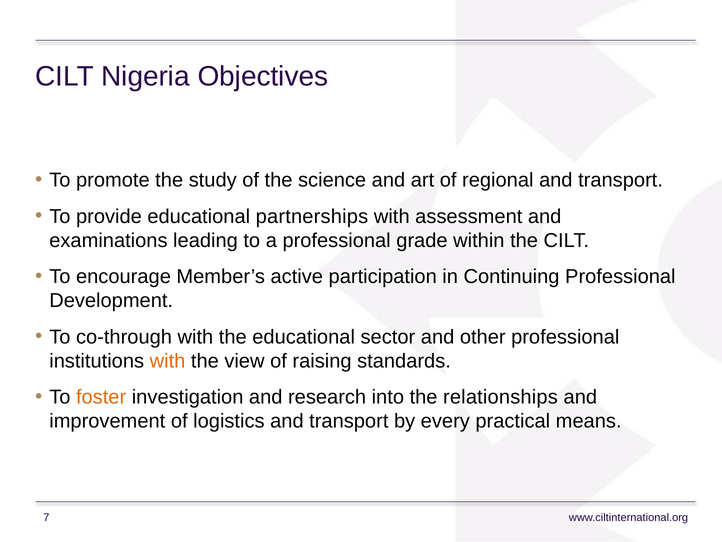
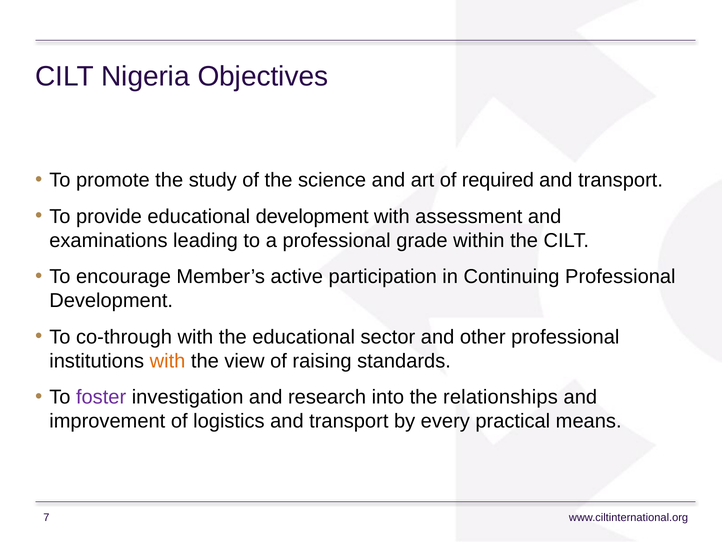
regional: regional -> required
educational partnerships: partnerships -> development
foster colour: orange -> purple
